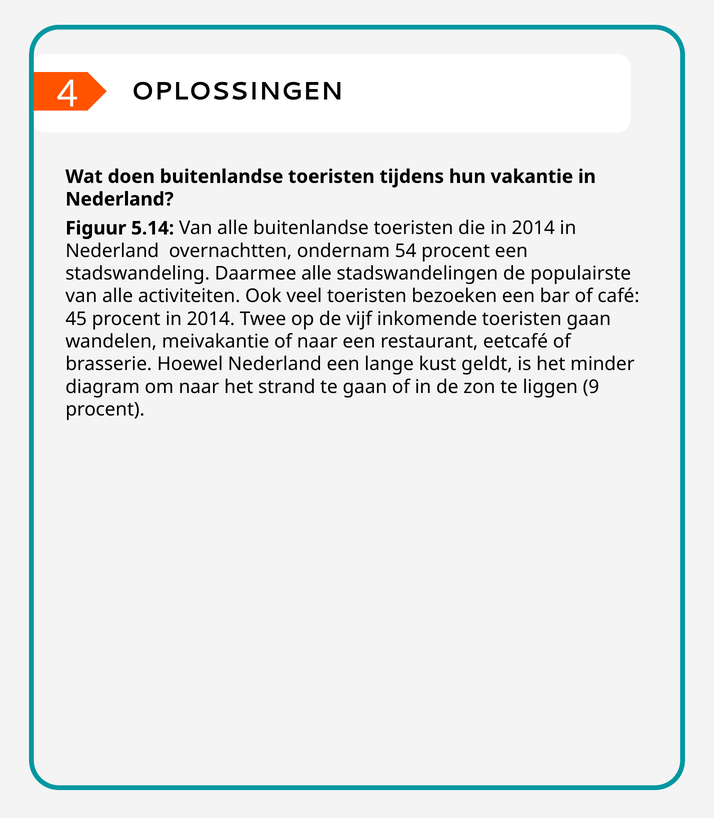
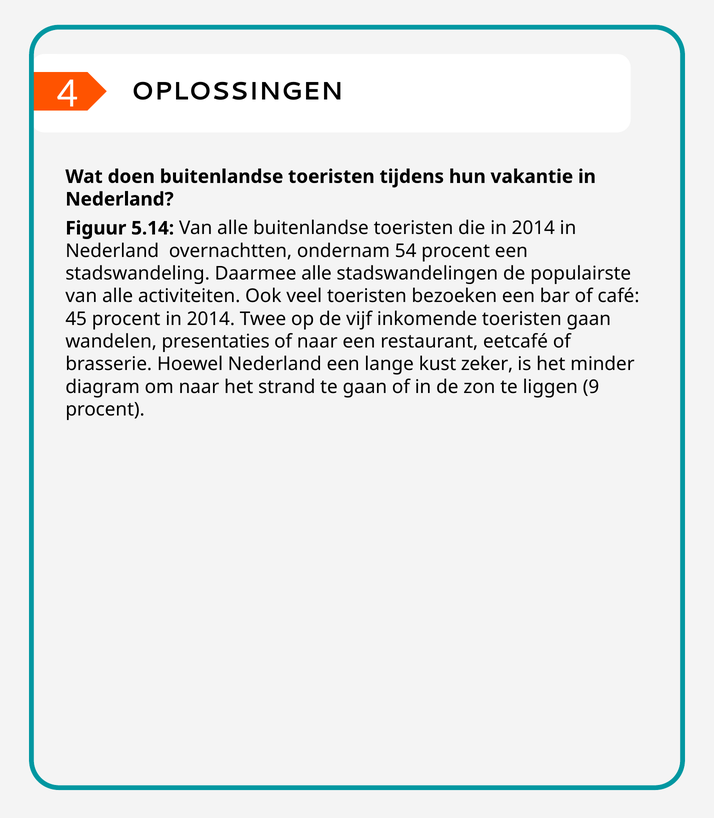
meivakantie: meivakantie -> presentaties
geldt: geldt -> zeker
